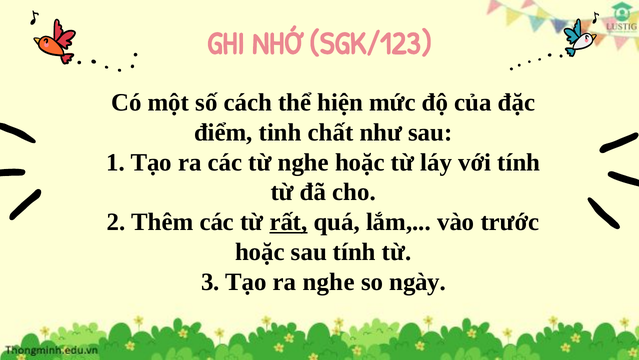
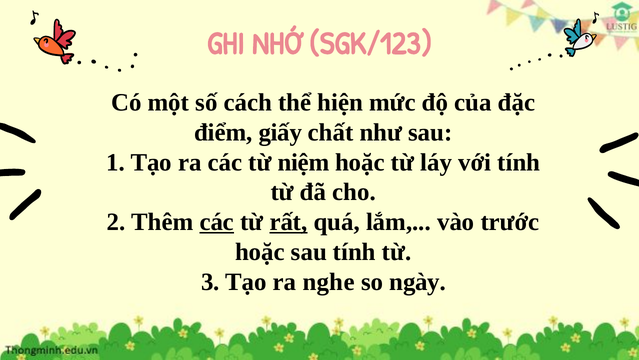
tinh: tinh -> giấy
từ nghe: nghe -> niệm
các at (217, 222) underline: none -> present
